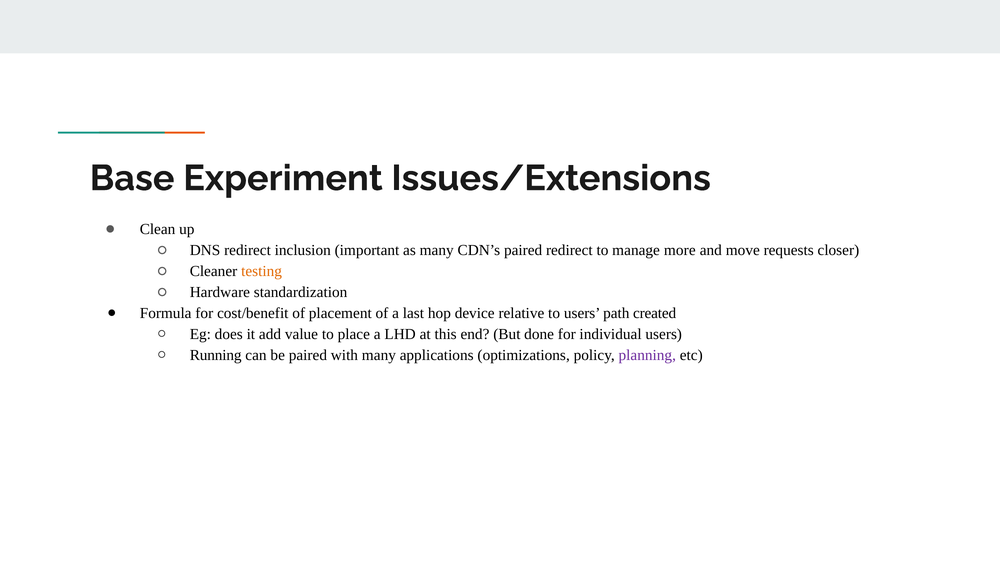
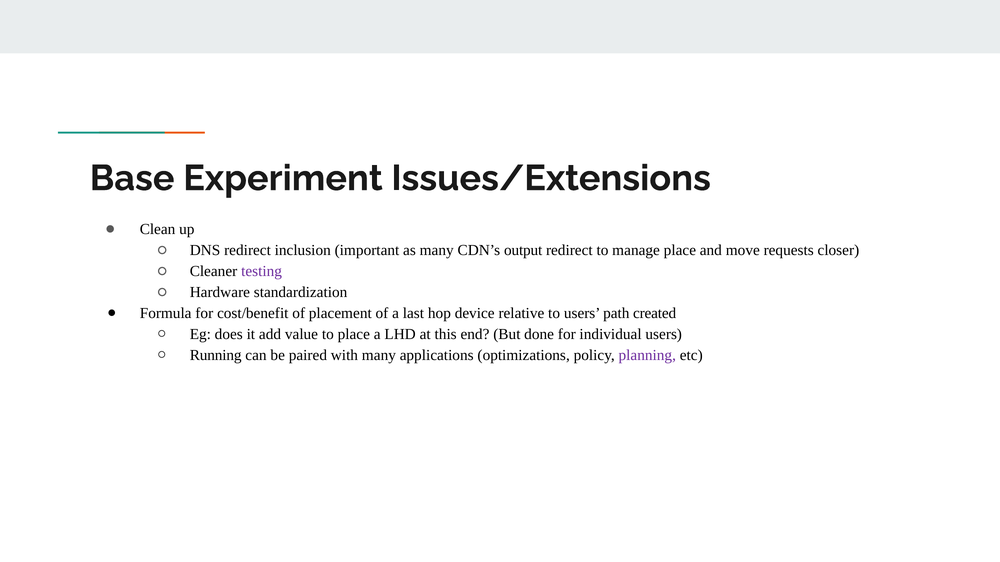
CDN’s paired: paired -> output
manage more: more -> place
testing colour: orange -> purple
